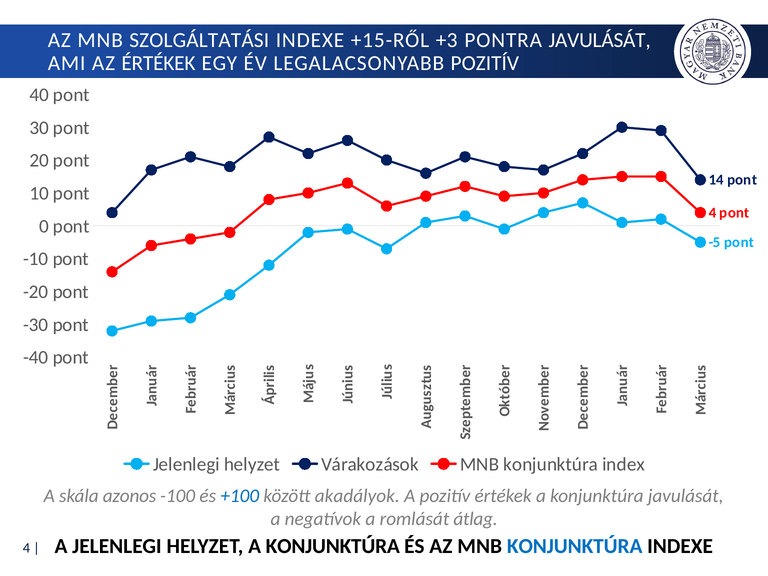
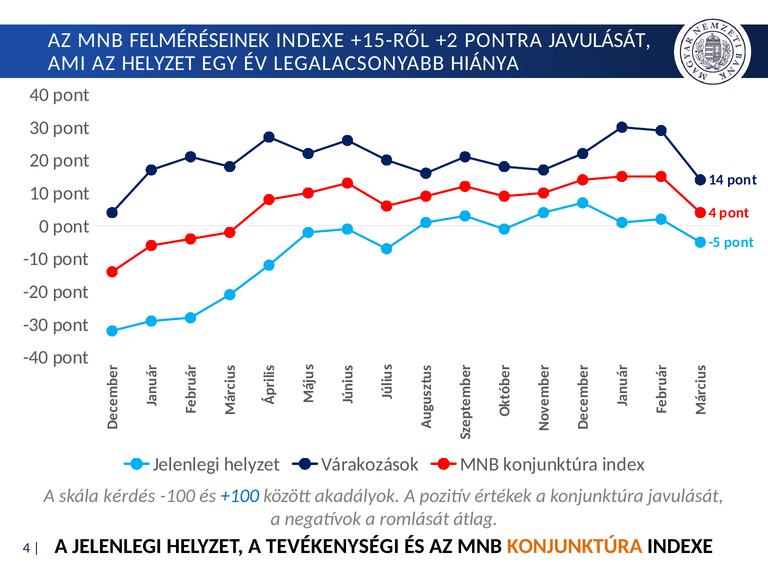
SZOLGÁLTATÁSI: SZOLGÁLTATÁSI -> FELMÉRÉSEINEK
+3: +3 -> +2
AZ ÉRTÉKEK: ÉRTÉKEK -> HELYZET
LEGALACSONYABB POZITÍV: POZITÍV -> HIÁNYA
azonos: azonos -> kérdés
HELYZET A KONJUNKTÚRA: KONJUNKTÚRA -> TEVÉKENYSÉGI
KONJUNKTÚRA at (575, 546) colour: blue -> orange
